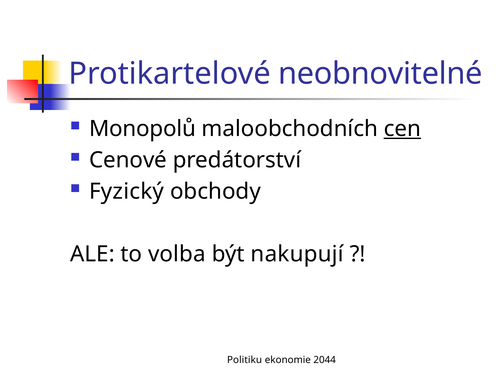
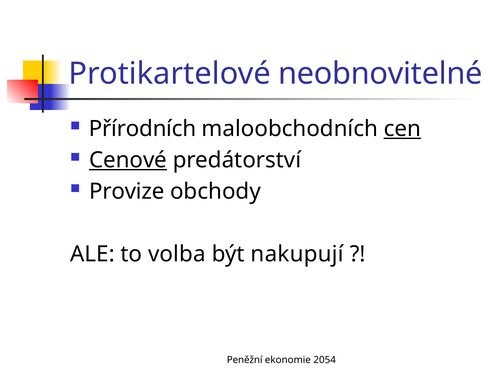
Monopolů: Monopolů -> Přírodních
Cenové underline: none -> present
Fyzický: Fyzický -> Provize
Politiku: Politiku -> Peněžní
2044: 2044 -> 2054
